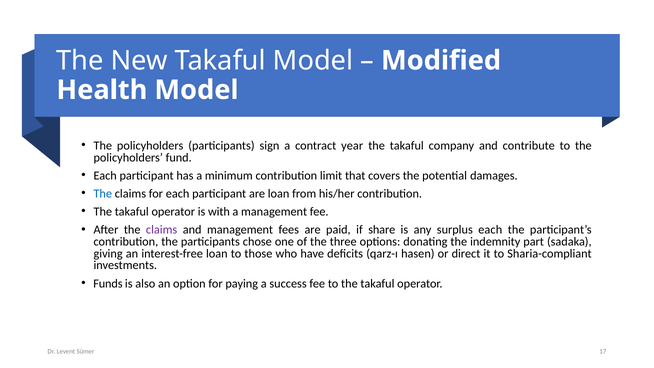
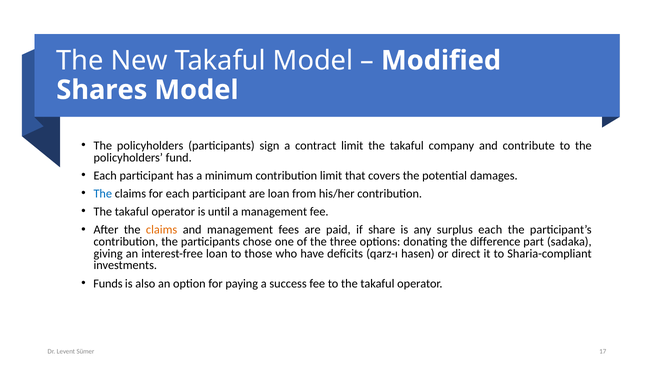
Health: Health -> Shares
contract year: year -> limit
with: with -> until
claims at (162, 230) colour: purple -> orange
indemnity: indemnity -> difference
